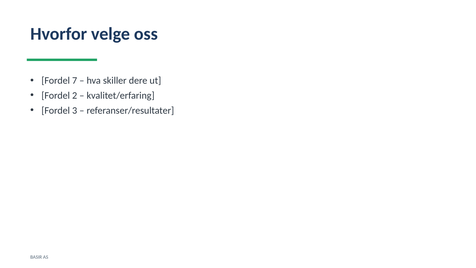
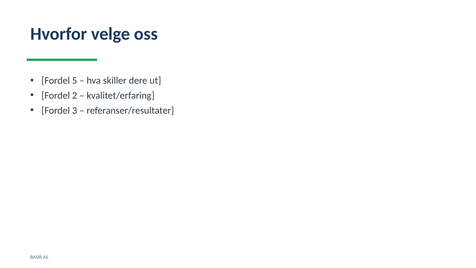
7: 7 -> 5
